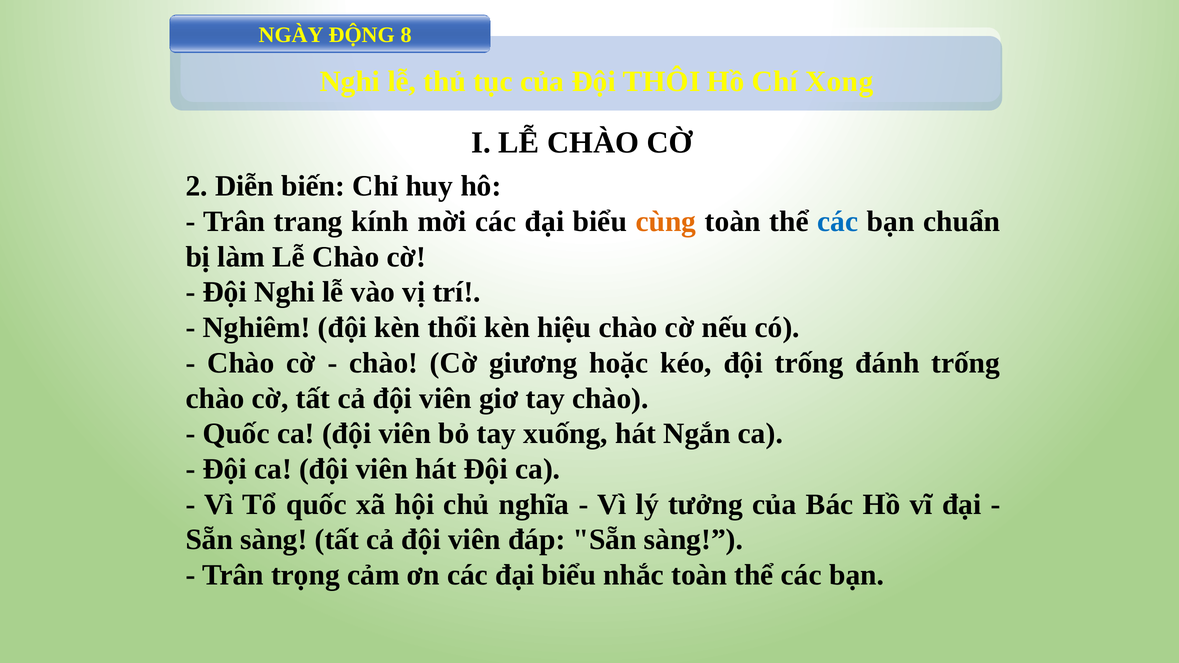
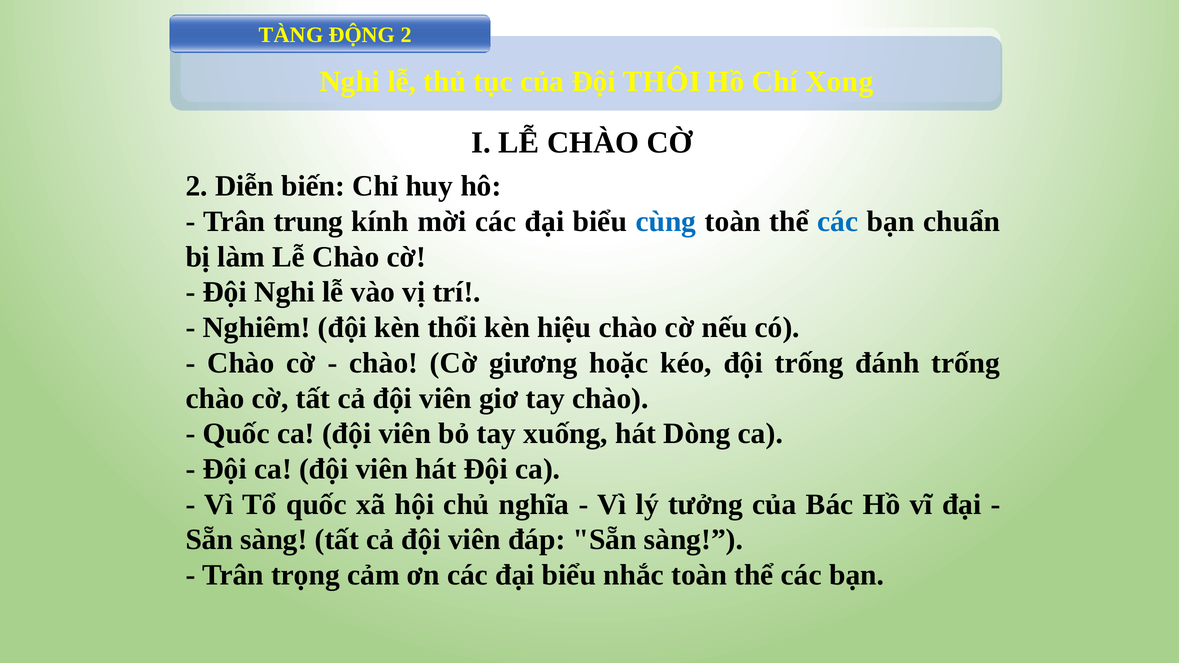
NGÀY: NGÀY -> TÀNG
ĐỘNG 8: 8 -> 2
trang: trang -> trung
cùng colour: orange -> blue
Ngắn: Ngắn -> Dòng
